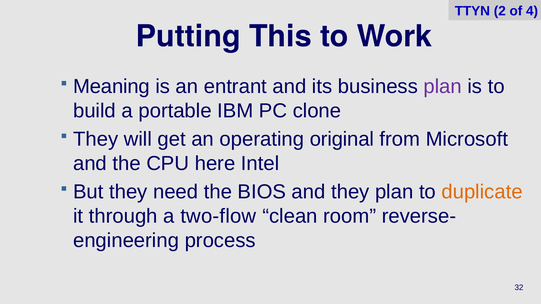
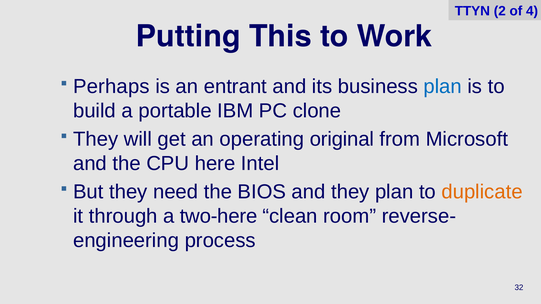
Meaning: Meaning -> Perhaps
plan at (443, 87) colour: purple -> blue
two-flow: two-flow -> two-here
